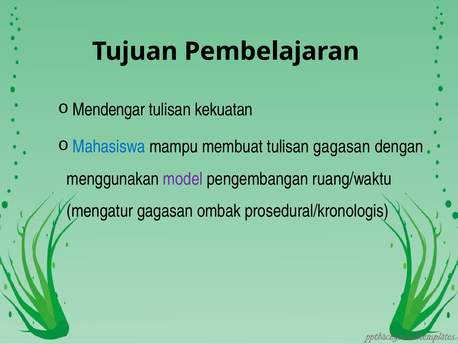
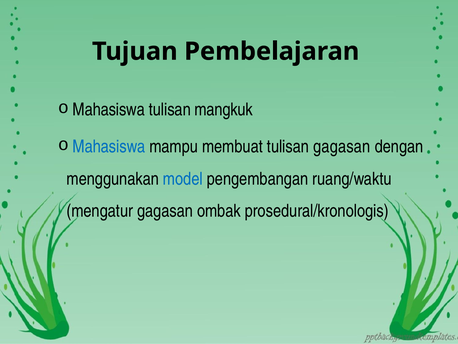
Mendengar at (109, 110): Mendengar -> Mahasiswa
kekuatan: kekuatan -> mangkuk
model colour: purple -> blue
